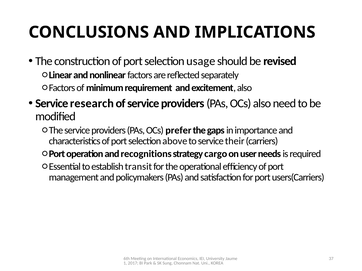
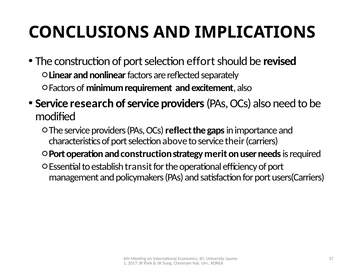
usage: usage -> effort
prefer: prefer -> reflect
and recognitions: recognitions -> construction
cargo: cargo -> merit
